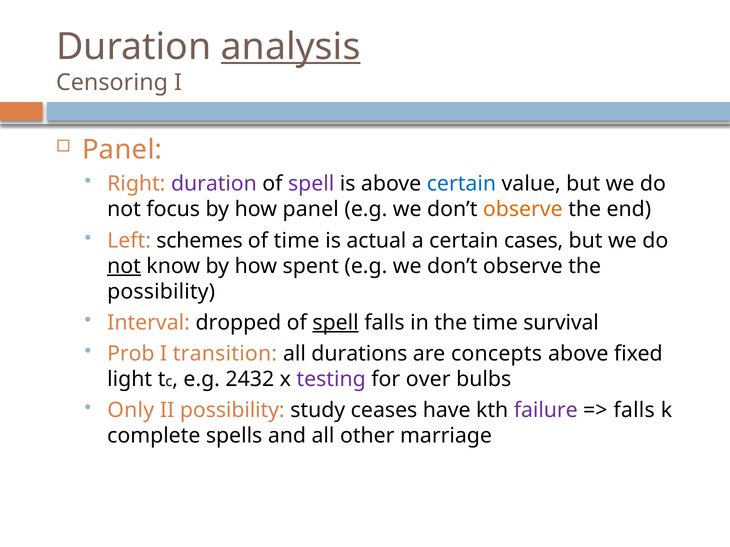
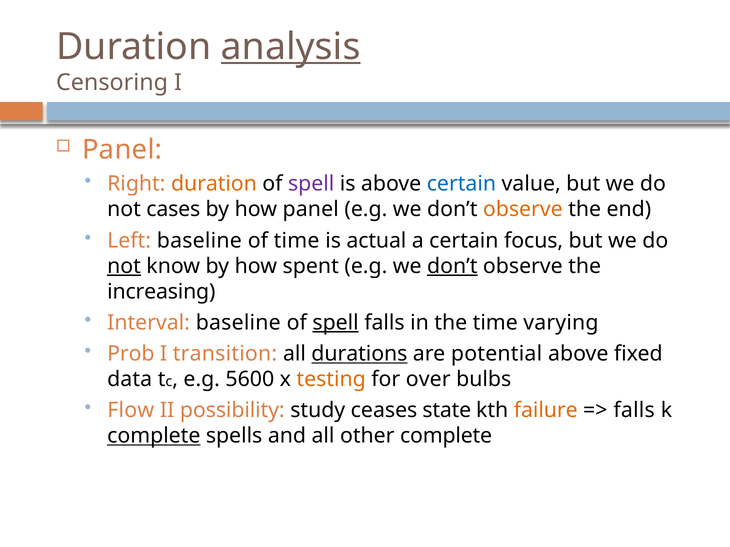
duration at (214, 184) colour: purple -> orange
focus: focus -> cases
Left schemes: schemes -> baseline
cases: cases -> focus
don’t at (452, 266) underline: none -> present
possibility at (161, 292): possibility -> increasing
Interval dropped: dropped -> baseline
survival: survival -> varying
durations underline: none -> present
concepts: concepts -> potential
light: light -> data
2432: 2432 -> 5600
testing colour: purple -> orange
Only: Only -> Flow
have: have -> state
failure colour: purple -> orange
complete at (154, 436) underline: none -> present
other marriage: marriage -> complete
